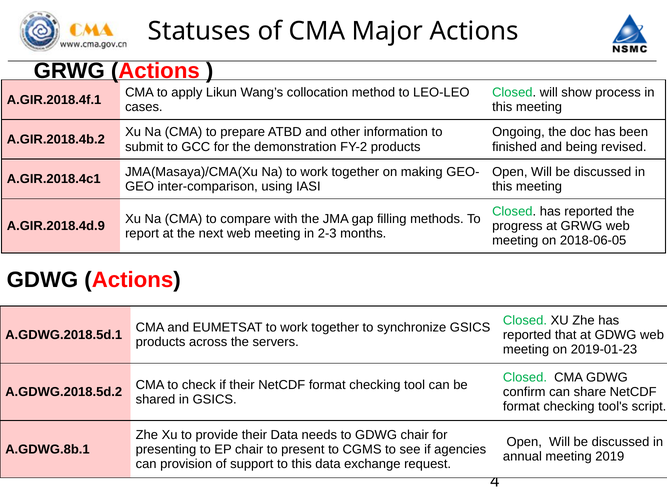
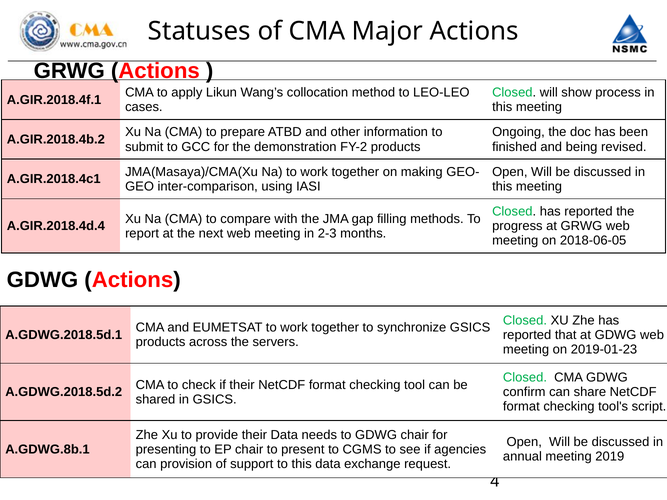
A.GIR.2018.4d.9: A.GIR.2018.4d.9 -> A.GIR.2018.4d.4
